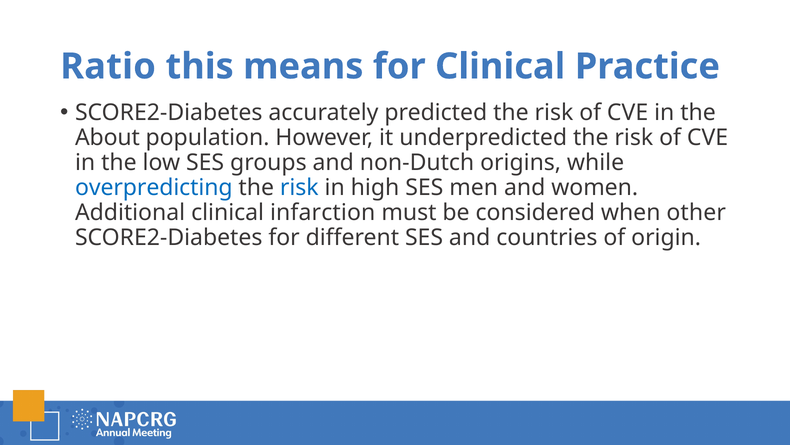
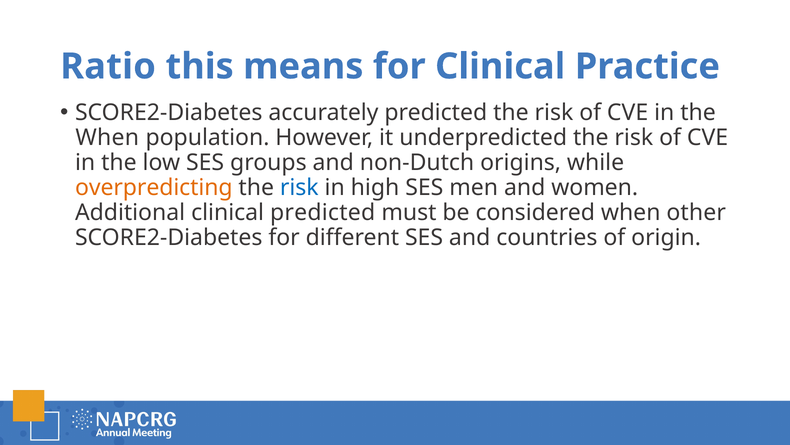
About at (107, 138): About -> When
overpredicting colour: blue -> orange
clinical infarction: infarction -> predicted
